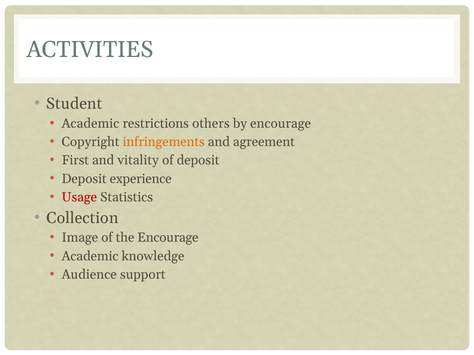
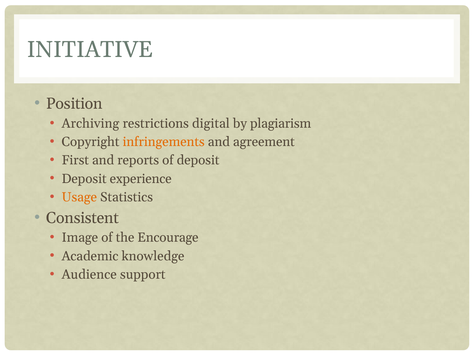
ACTIVITIES: ACTIVITIES -> INITIATIVE
Student: Student -> Position
Academic at (90, 124): Academic -> Archiving
others: others -> digital
by encourage: encourage -> plagiarism
vitality: vitality -> reports
Usage colour: red -> orange
Collection: Collection -> Consistent
